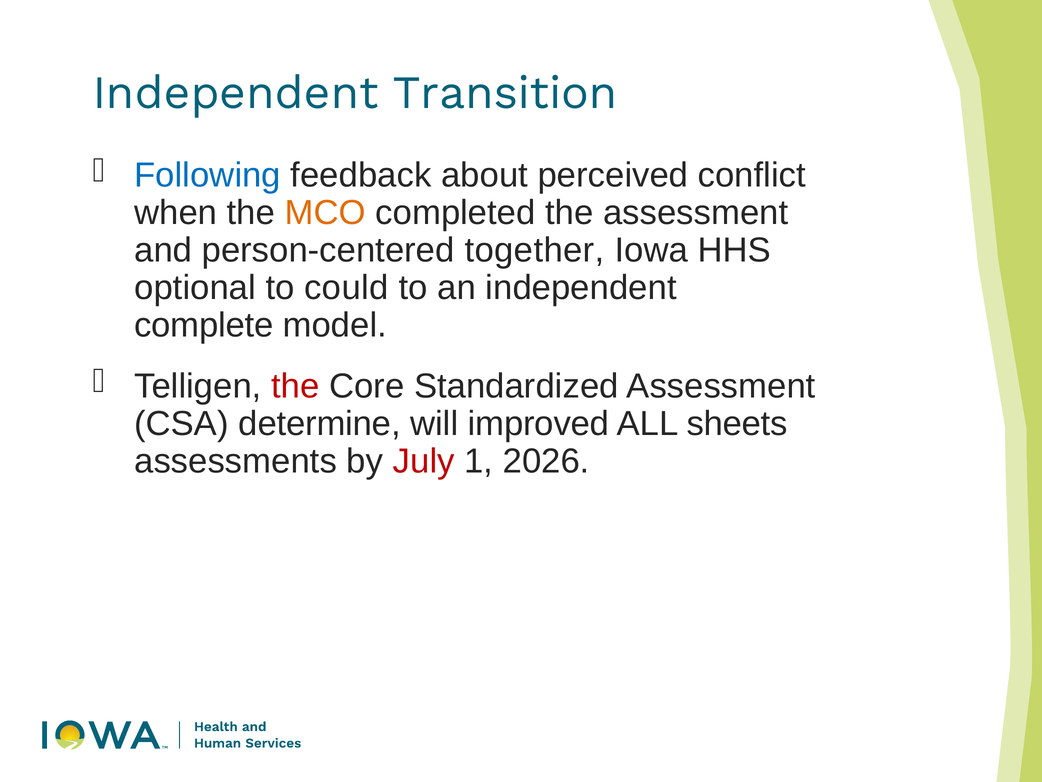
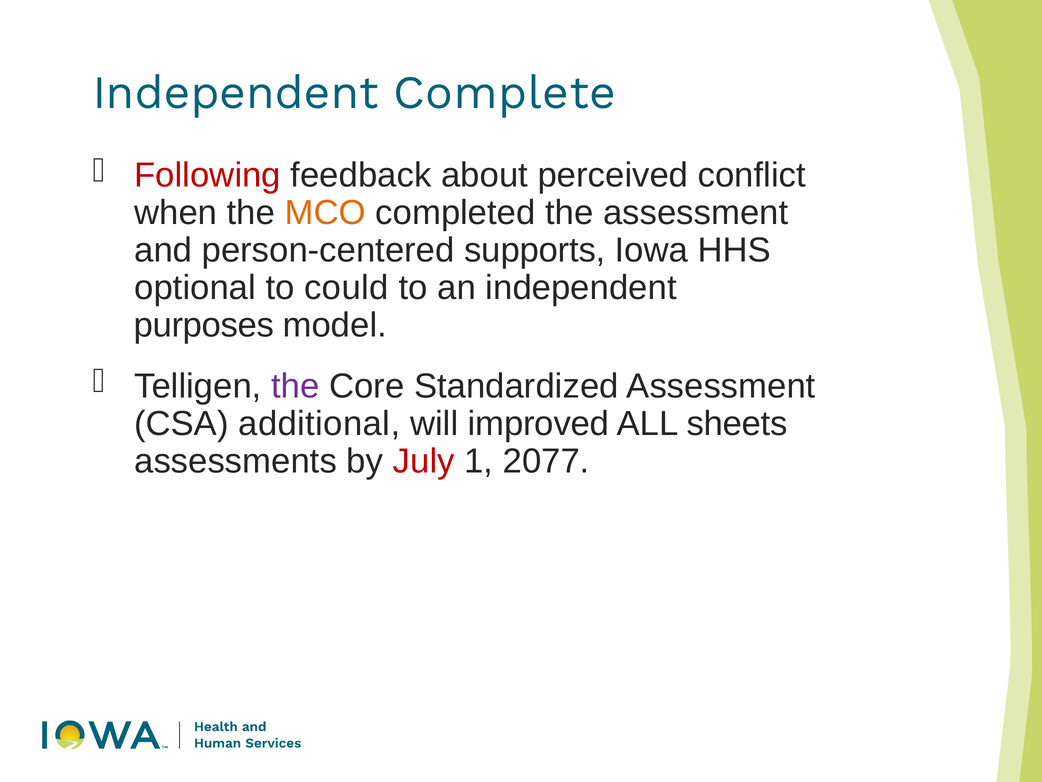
Transition: Transition -> Complete
Following colour: blue -> red
together: together -> supports
complete: complete -> purposes
the at (295, 386) colour: red -> purple
determine: determine -> additional
2026: 2026 -> 2077
